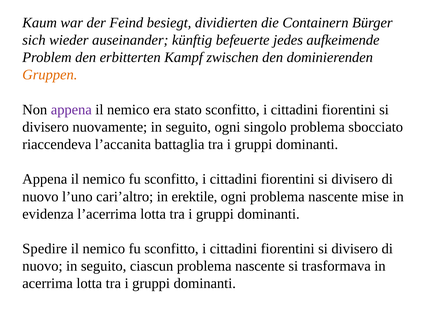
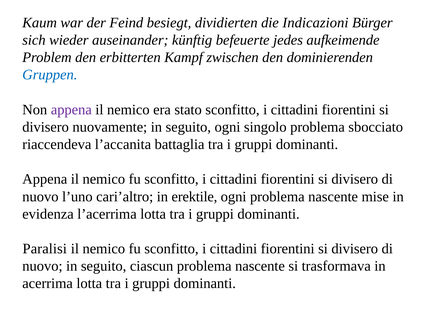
Containern: Containern -> Indicazioni
Gruppen colour: orange -> blue
Spedire: Spedire -> Paralisi
